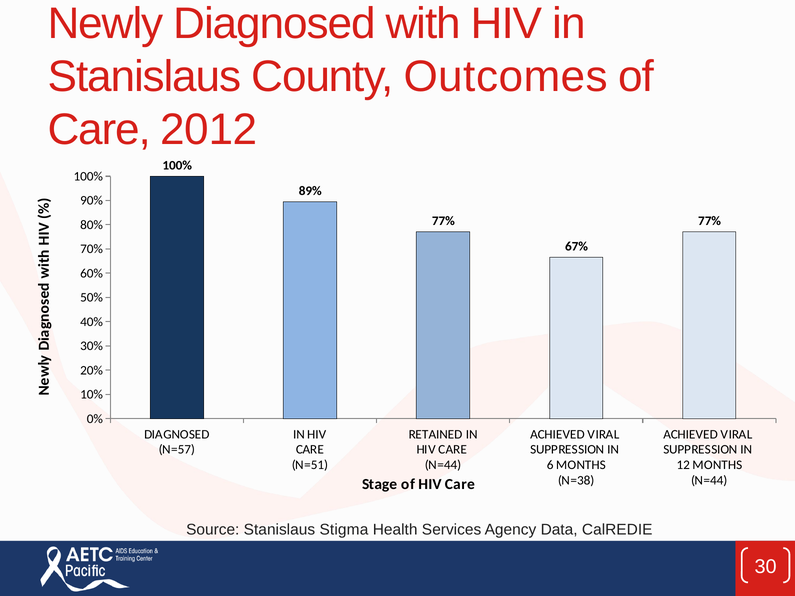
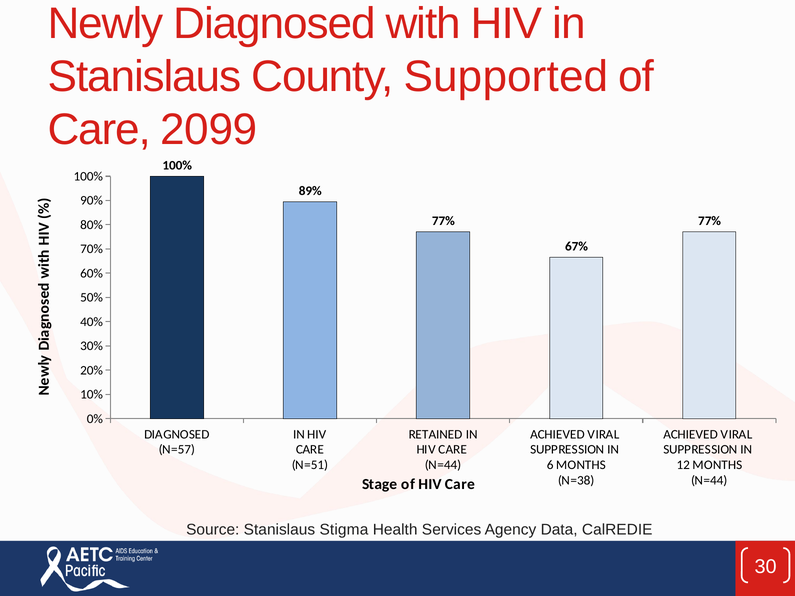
Outcomes: Outcomes -> Supported
2012: 2012 -> 2099
